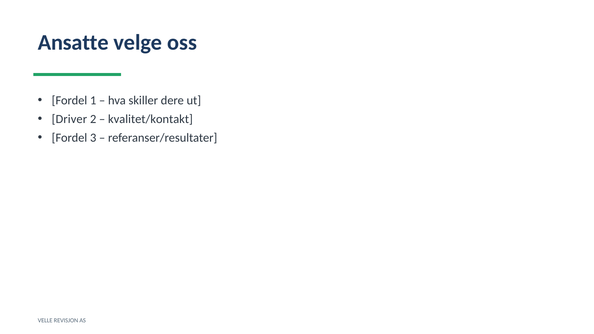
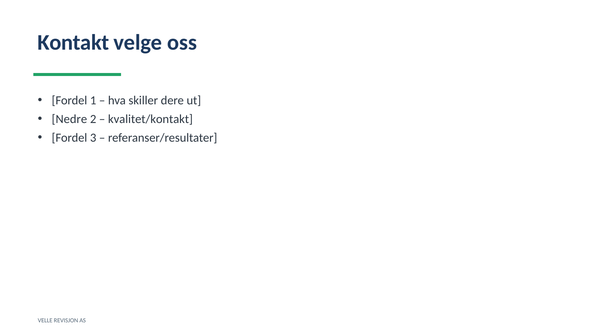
Ansatte: Ansatte -> Kontakt
Driver: Driver -> Nedre
